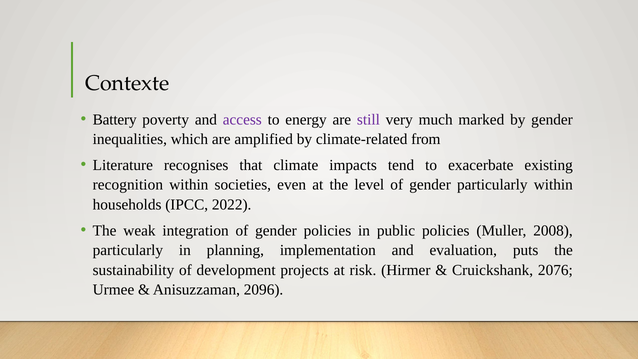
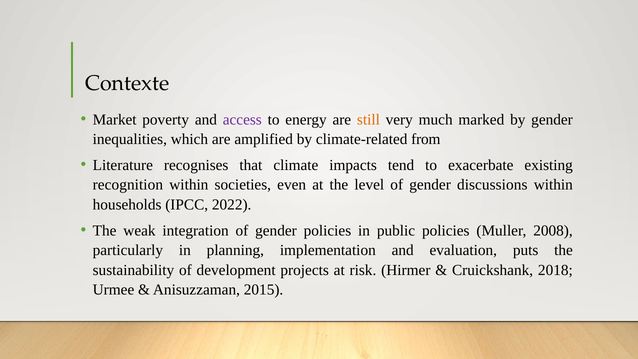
Battery: Battery -> Market
still colour: purple -> orange
gender particularly: particularly -> discussions
2076: 2076 -> 2018
2096: 2096 -> 2015
